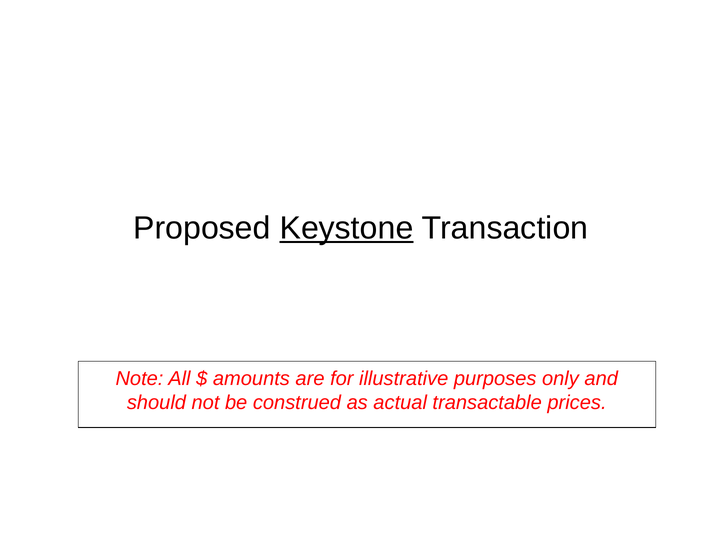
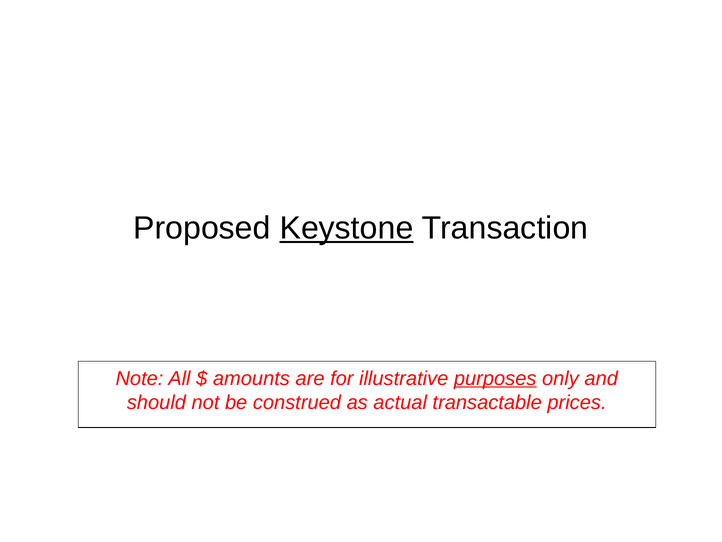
purposes underline: none -> present
